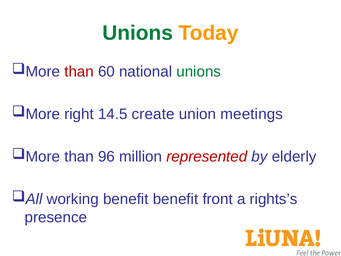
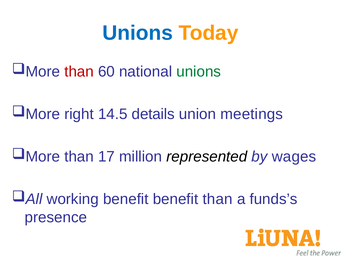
Unions at (138, 33) colour: green -> blue
create: create -> details
96: 96 -> 17
represented colour: red -> black
elderly: elderly -> wages
benefit front: front -> than
rights’s: rights’s -> funds’s
